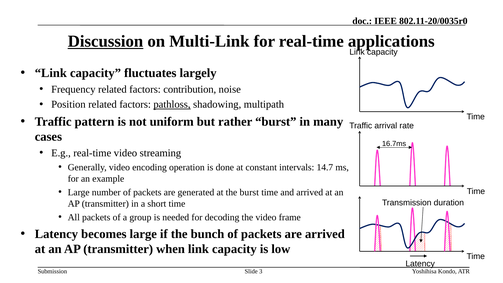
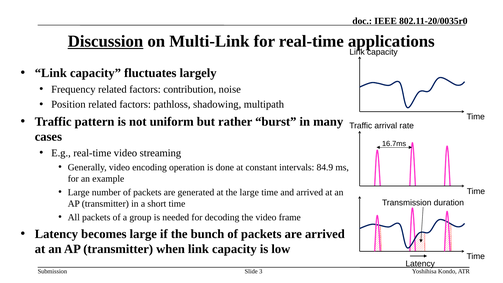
pathloss underline: present -> none
14.7: 14.7 -> 84.9
the burst: burst -> large
